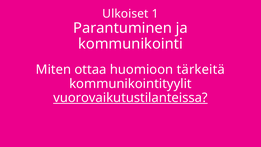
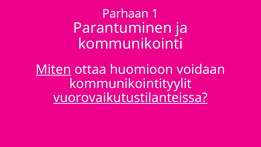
Ulkoiset: Ulkoiset -> Parhaan
Miten underline: none -> present
tärkeitä: tärkeitä -> voidaan
